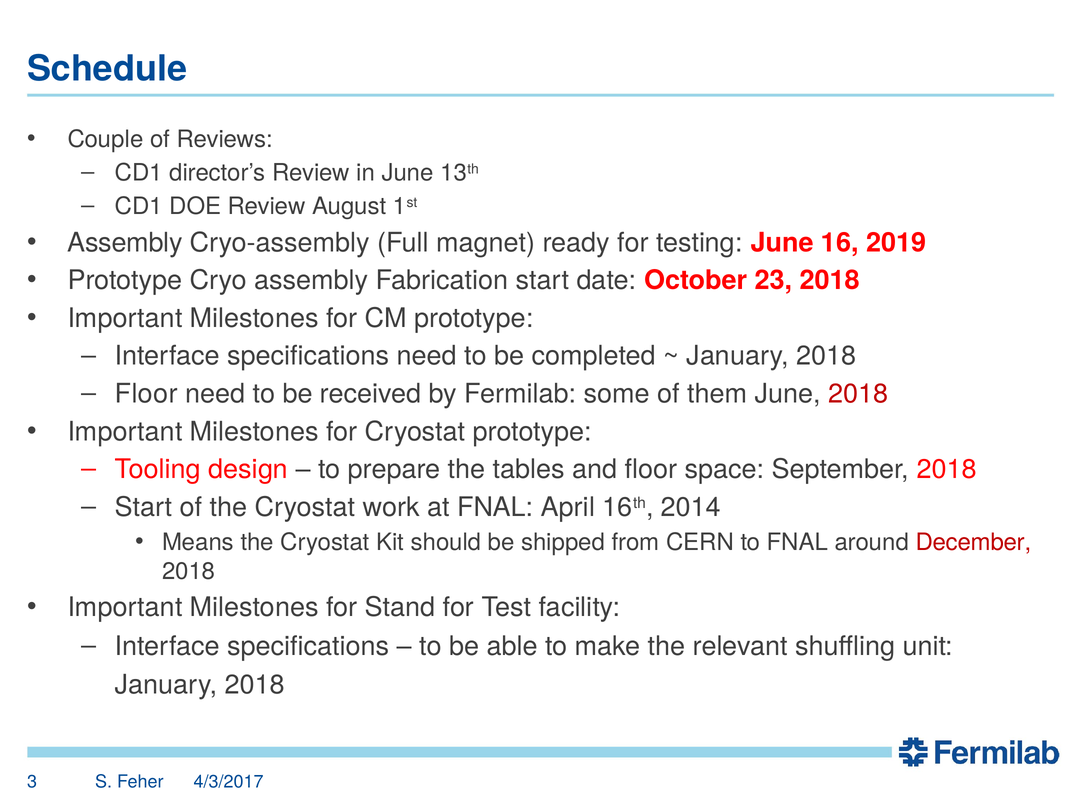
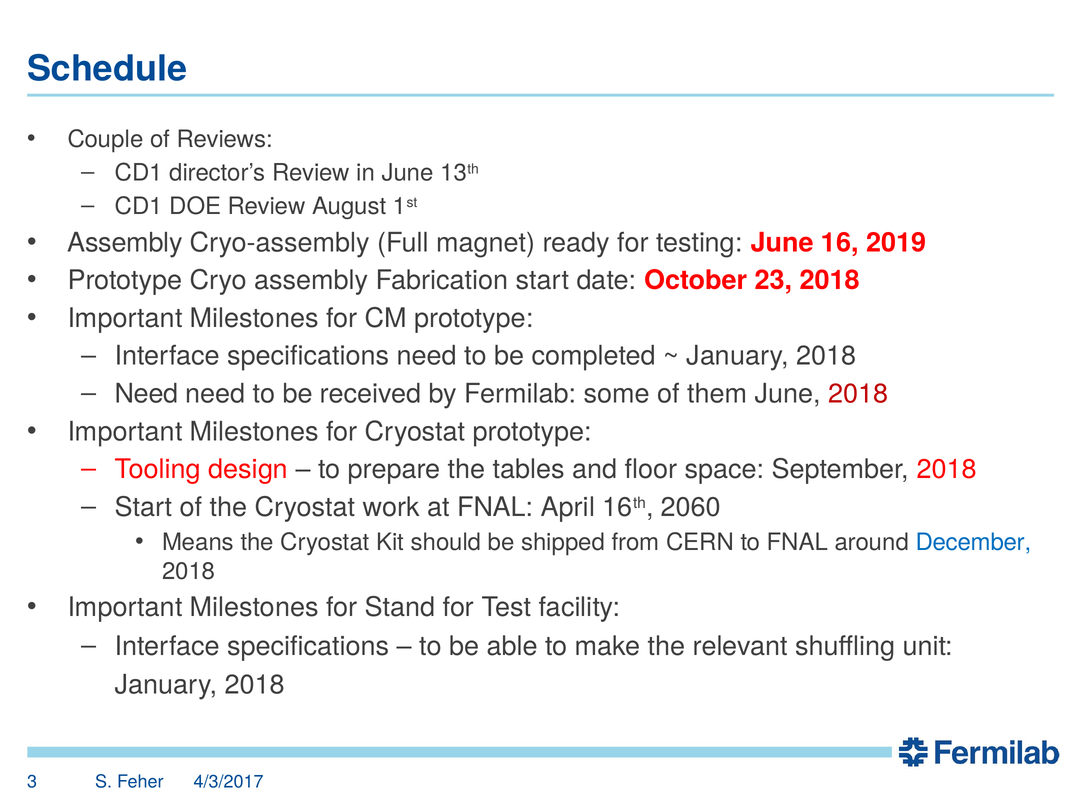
Floor at (146, 394): Floor -> Need
2014: 2014 -> 2060
December colour: red -> blue
